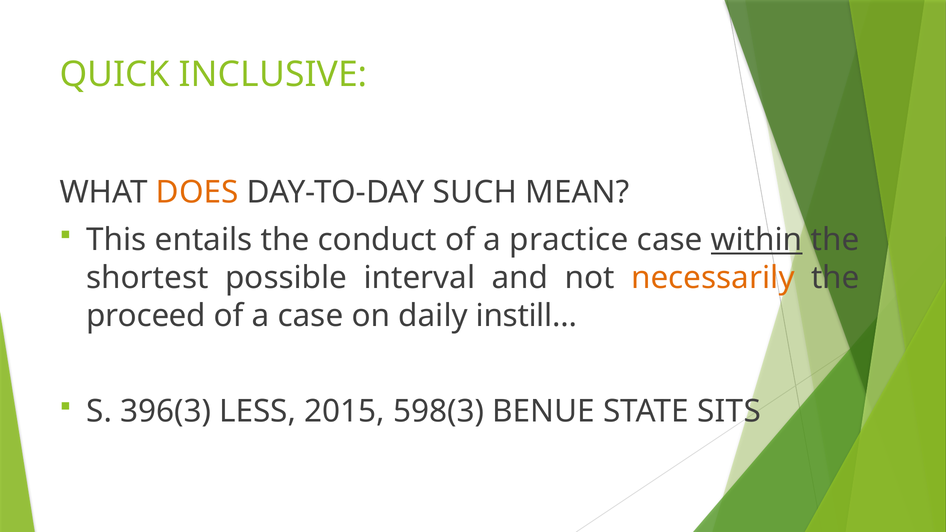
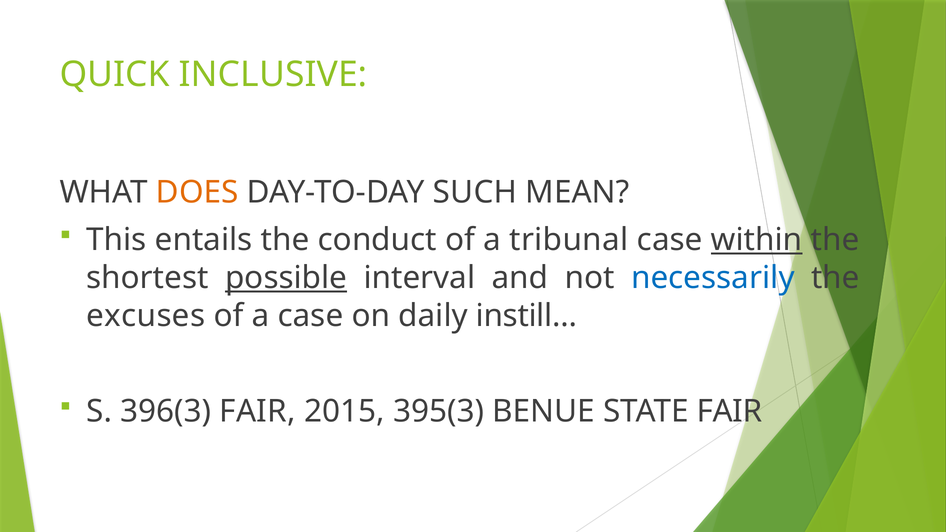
practice: practice -> tribunal
possible underline: none -> present
necessarily colour: orange -> blue
proceed: proceed -> excuses
396(3 LESS: LESS -> FAIR
598(3: 598(3 -> 395(3
STATE SITS: SITS -> FAIR
